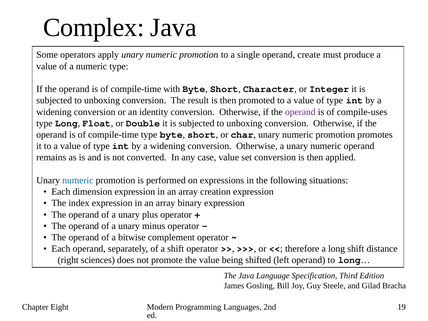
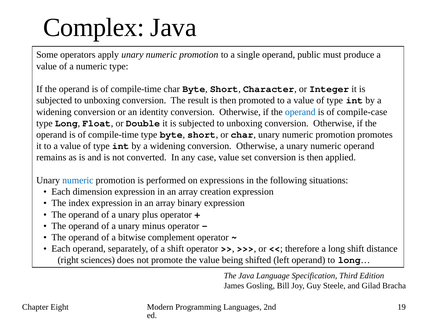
create: create -> public
compile-time with: with -> char
operand at (300, 112) colour: purple -> blue
compile-uses: compile-uses -> compile-case
